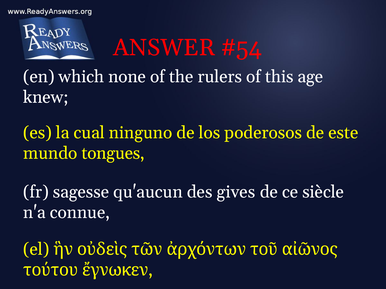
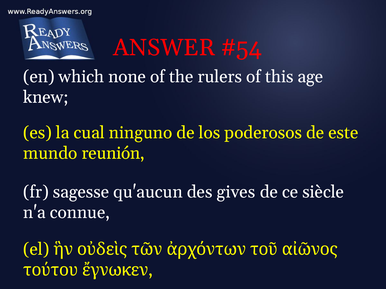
tongues: tongues -> reunión
